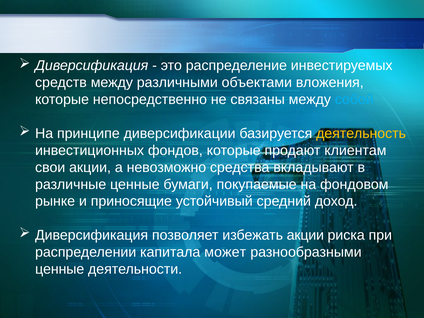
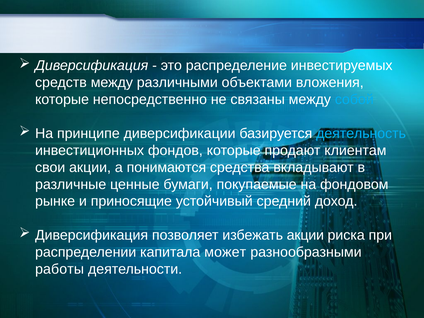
деятельность colour: yellow -> light blue
невозможно: невозможно -> понимаются
ценные at (60, 269): ценные -> работы
